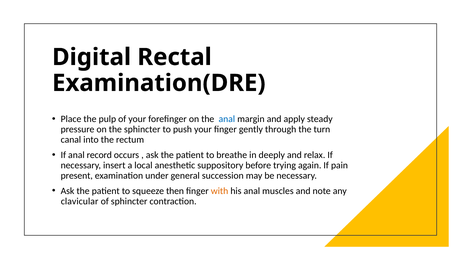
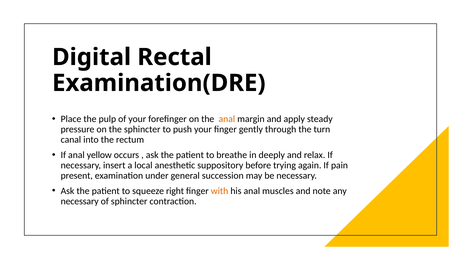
anal at (227, 119) colour: blue -> orange
record: record -> yellow
then: then -> right
clavicular at (80, 201): clavicular -> necessary
